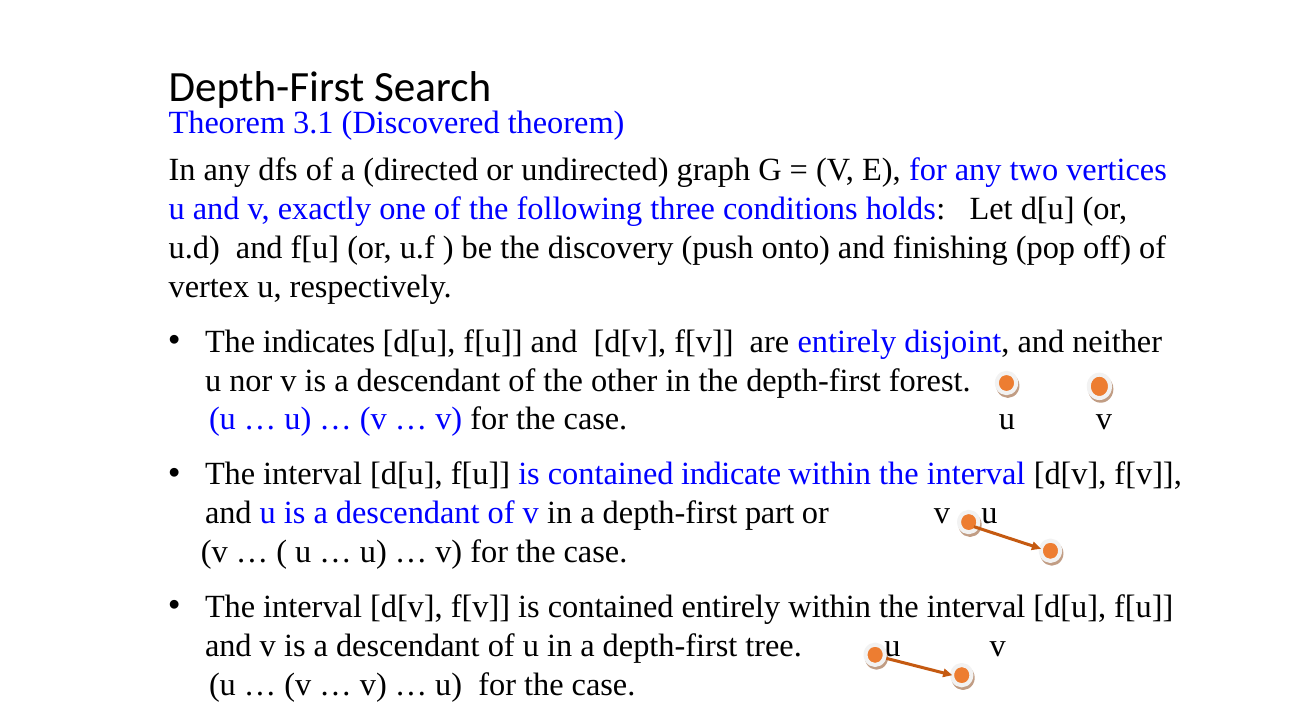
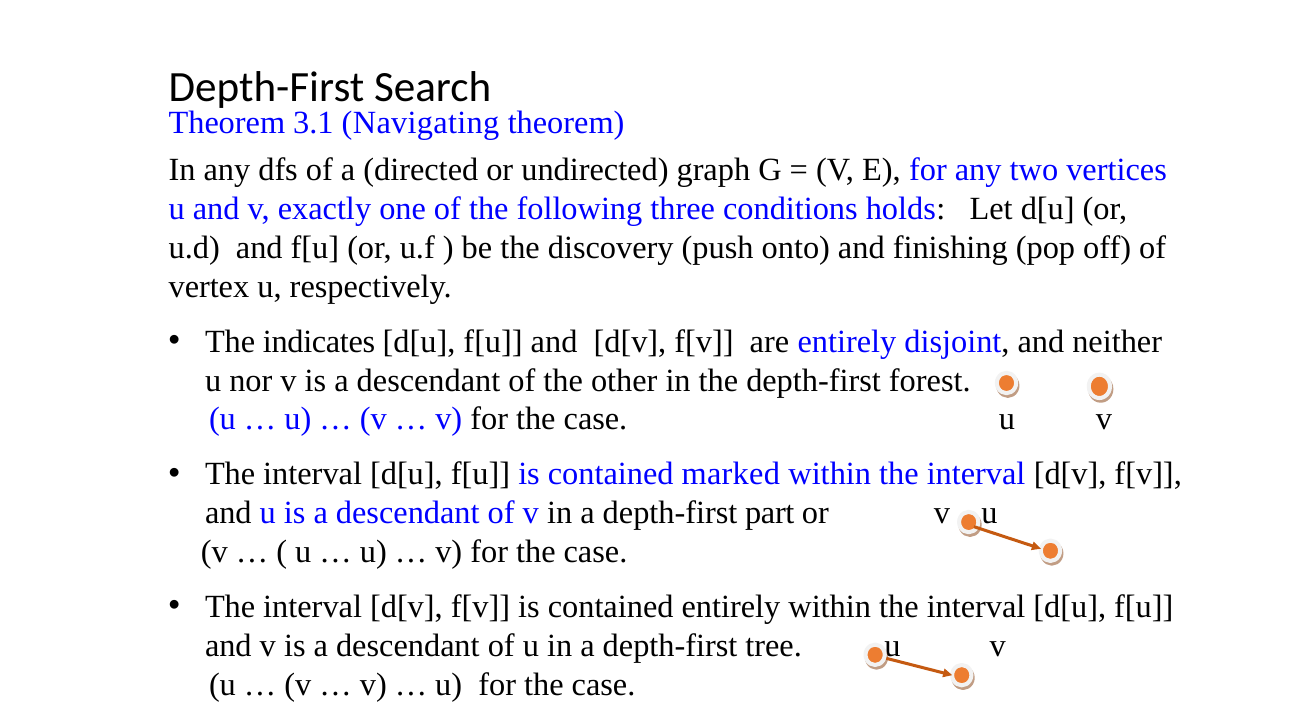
Discovered: Discovered -> Navigating
indicate: indicate -> marked
